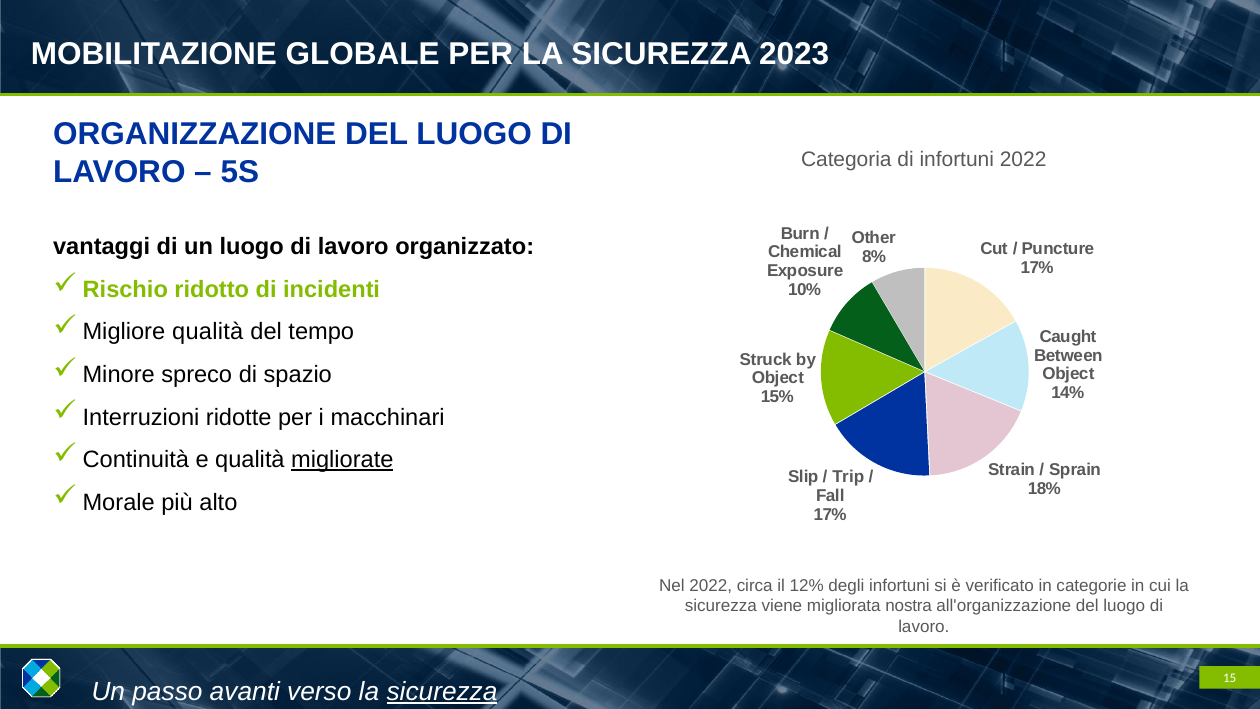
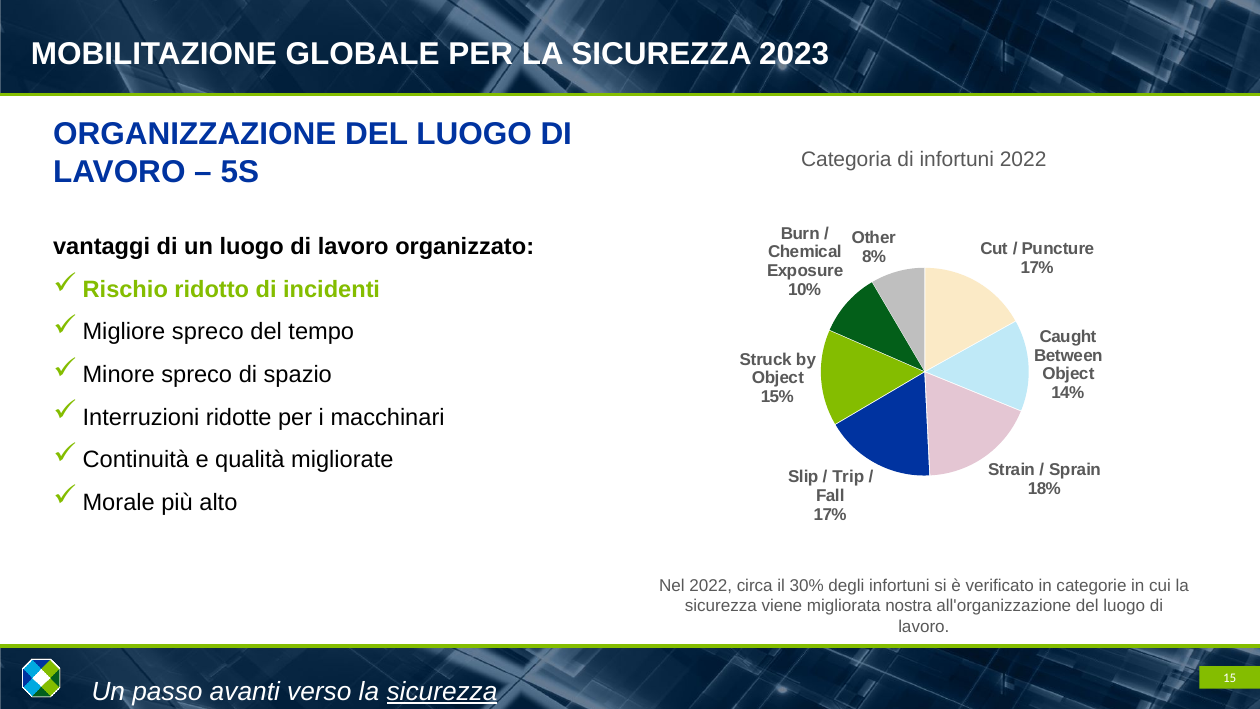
Migliore qualità: qualità -> spreco
migliorate underline: present -> none
12%: 12% -> 30%
